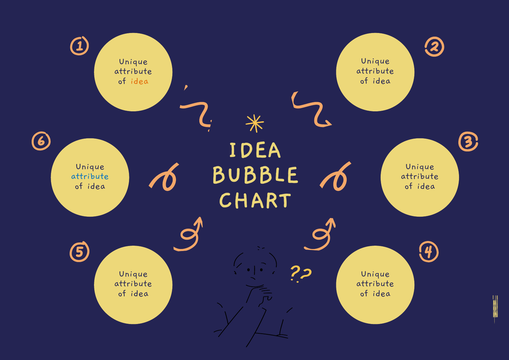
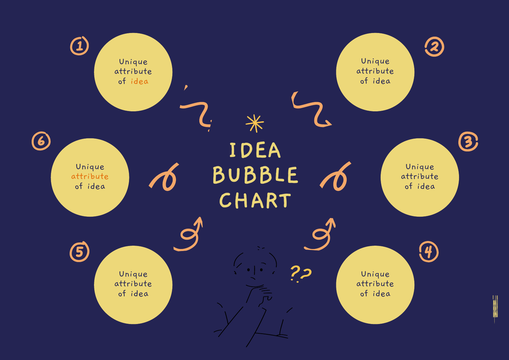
attribute at (90, 176) colour: blue -> orange
